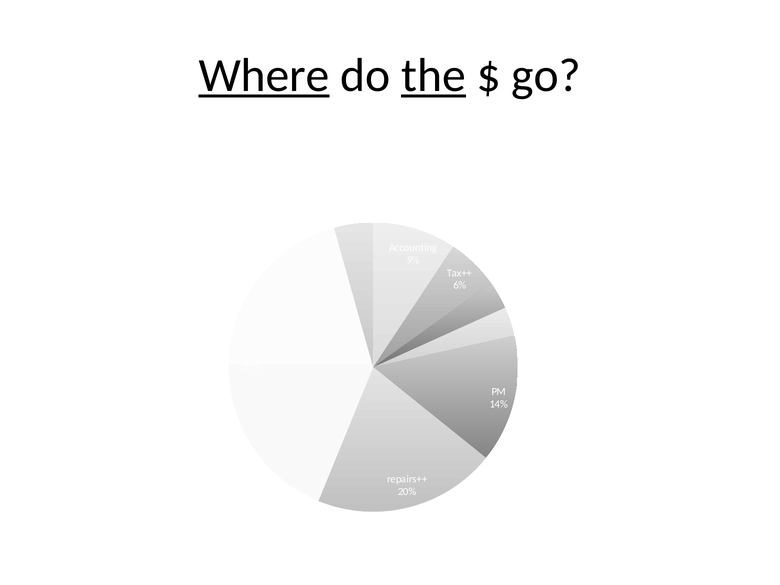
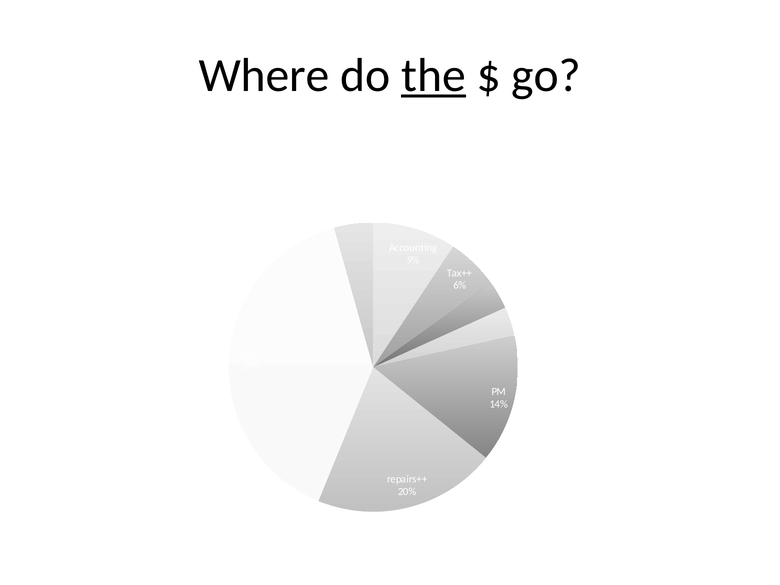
Where underline: present -> none
